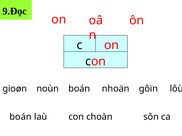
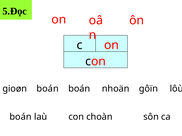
9.Đọc: 9.Đọc -> 5.Đọc
gioøn noùn: noùn -> boán
